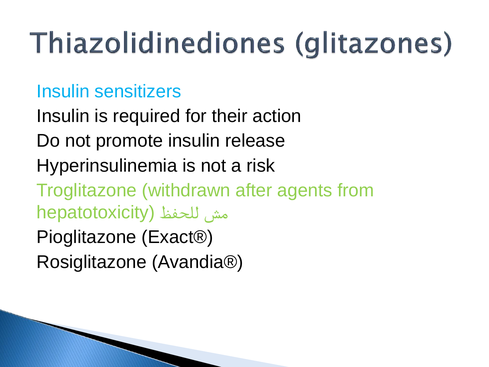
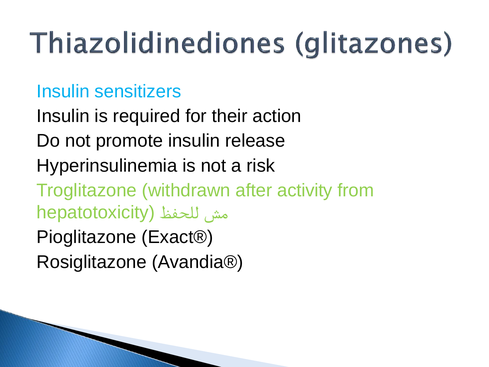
agents: agents -> activity
